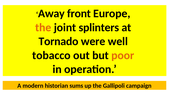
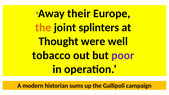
front: front -> their
Tornado: Tornado -> Thought
poor colour: orange -> purple
